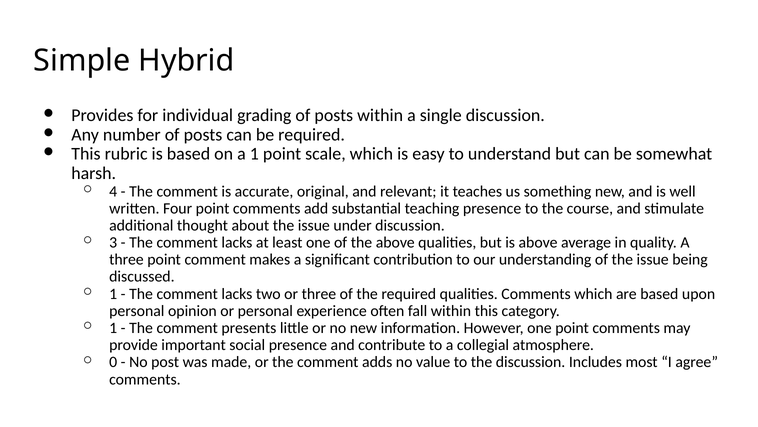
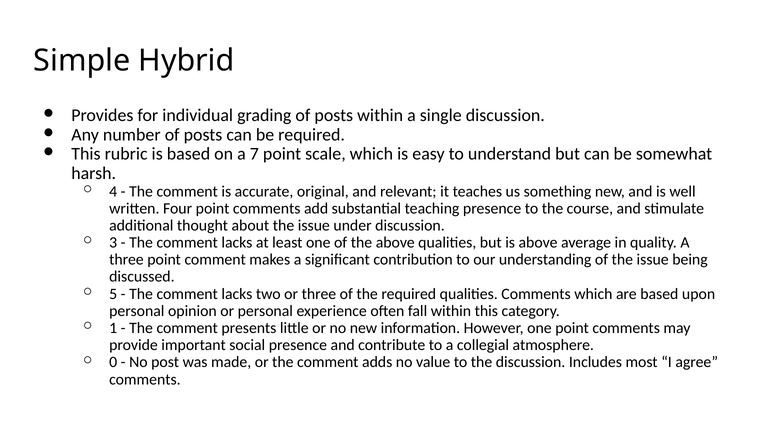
a 1: 1 -> 7
1 at (113, 293): 1 -> 5
